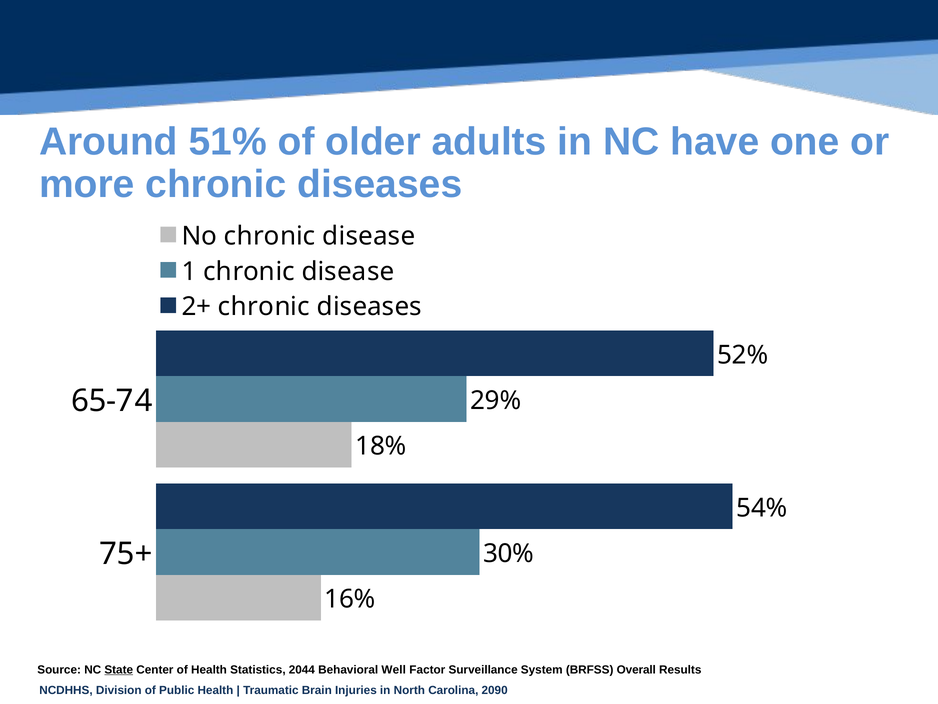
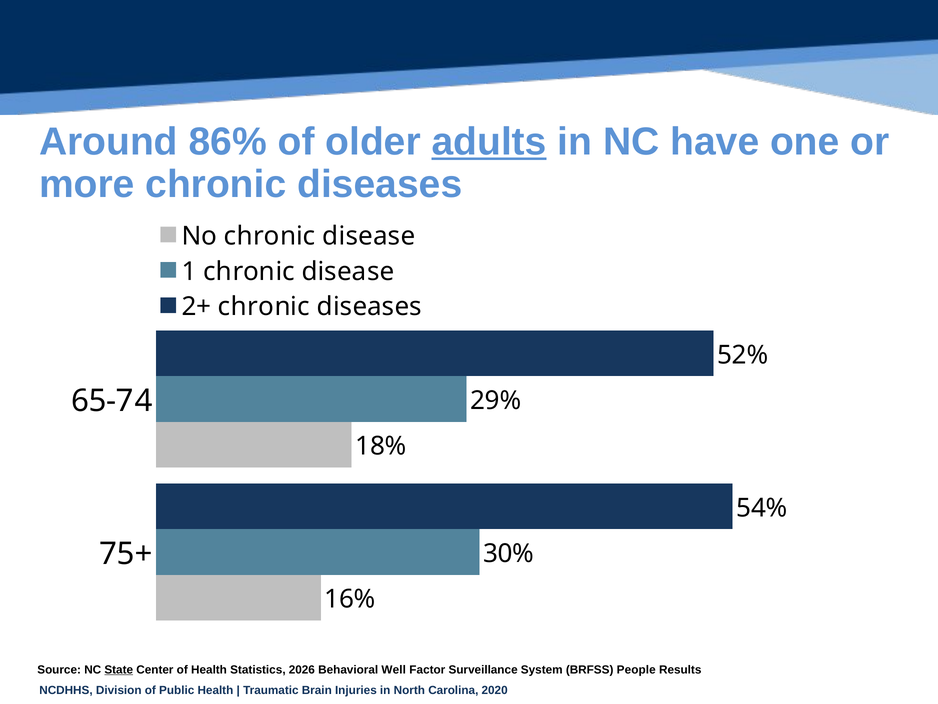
51%: 51% -> 86%
adults underline: none -> present
2044: 2044 -> 2026
Overall: Overall -> People
2090: 2090 -> 2020
